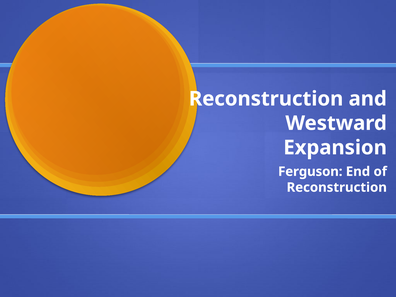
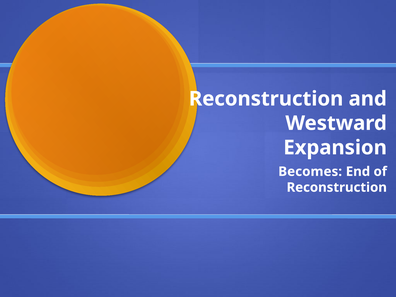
Ferguson: Ferguson -> Becomes
